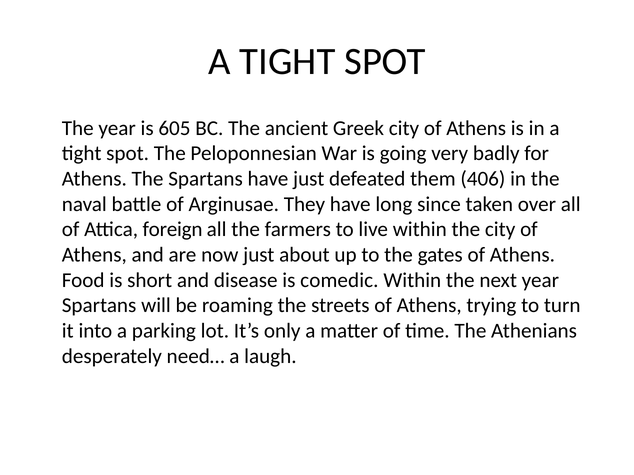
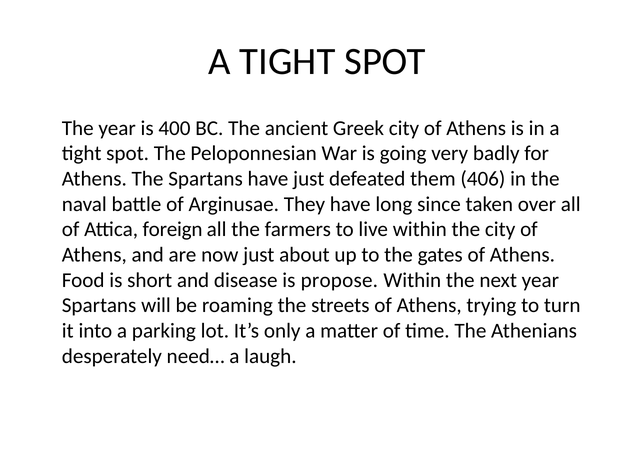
605: 605 -> 400
comedic: comedic -> propose
